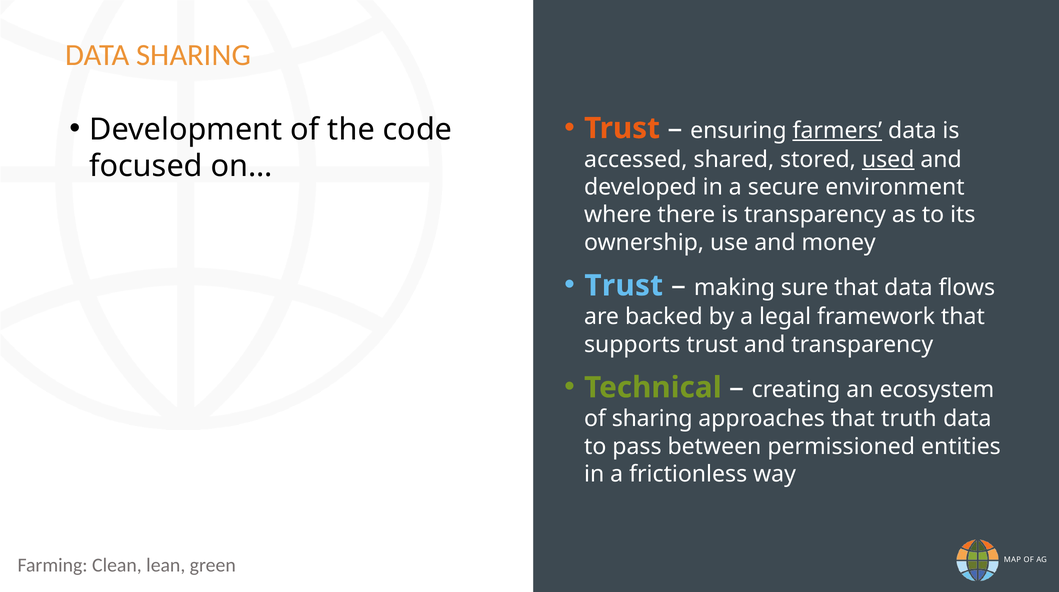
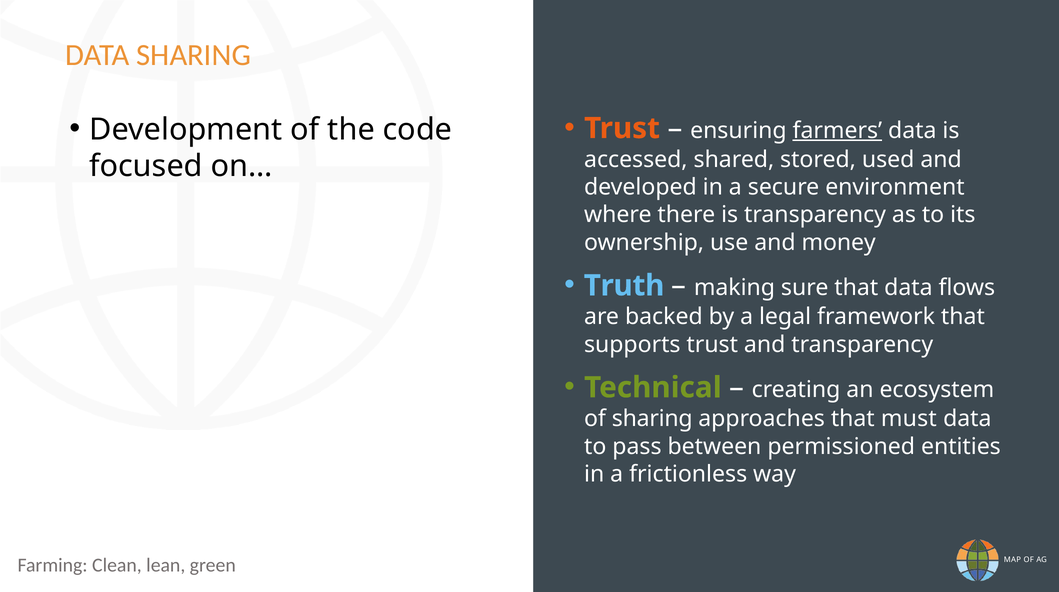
used underline: present -> none
Trust at (624, 286): Trust -> Truth
truth: truth -> must
